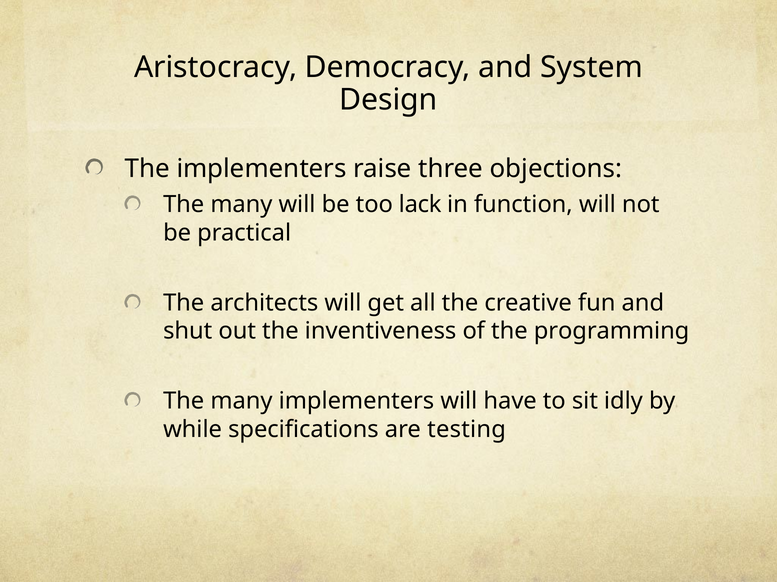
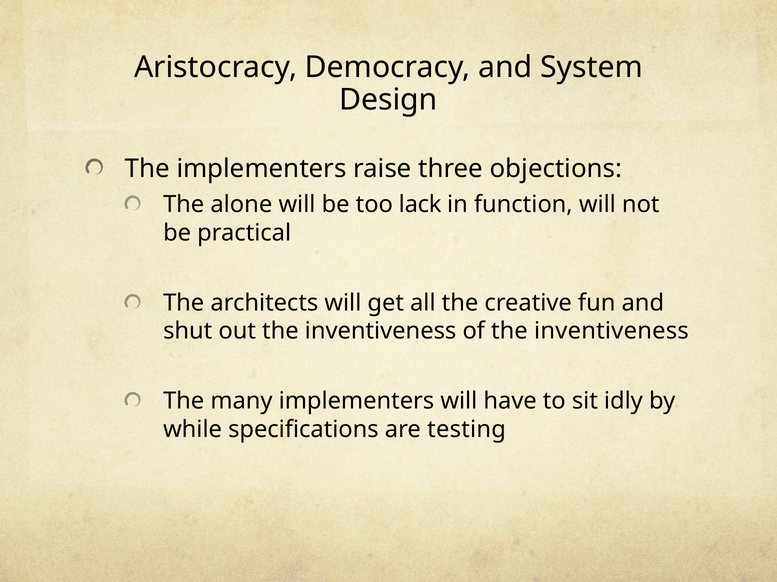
many at (241, 205): many -> alone
of the programming: programming -> inventiveness
